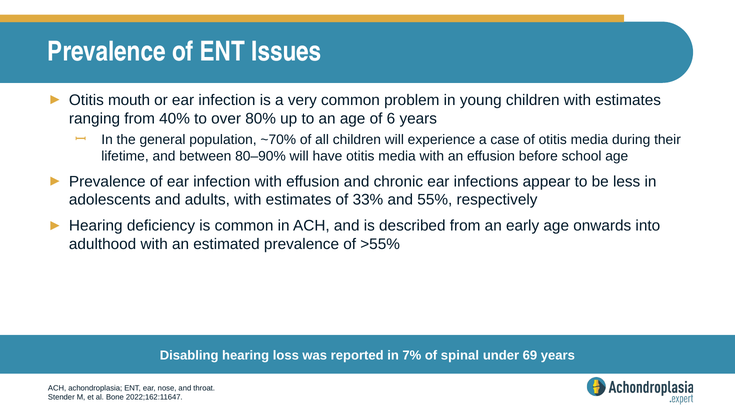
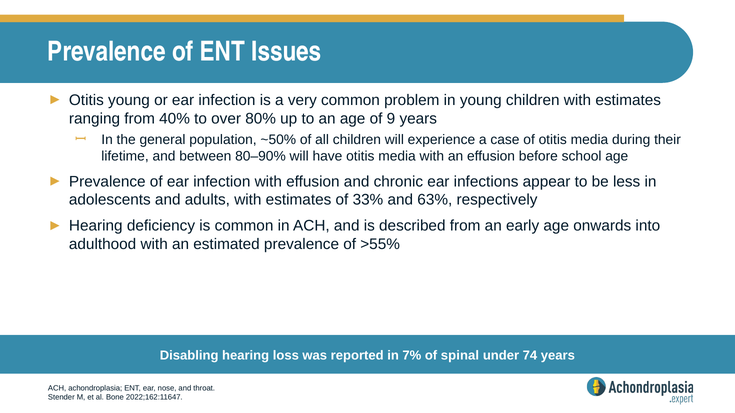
Otitis mouth: mouth -> young
6: 6 -> 9
~70%: ~70% -> ~50%
55%: 55% -> 63%
69: 69 -> 74
